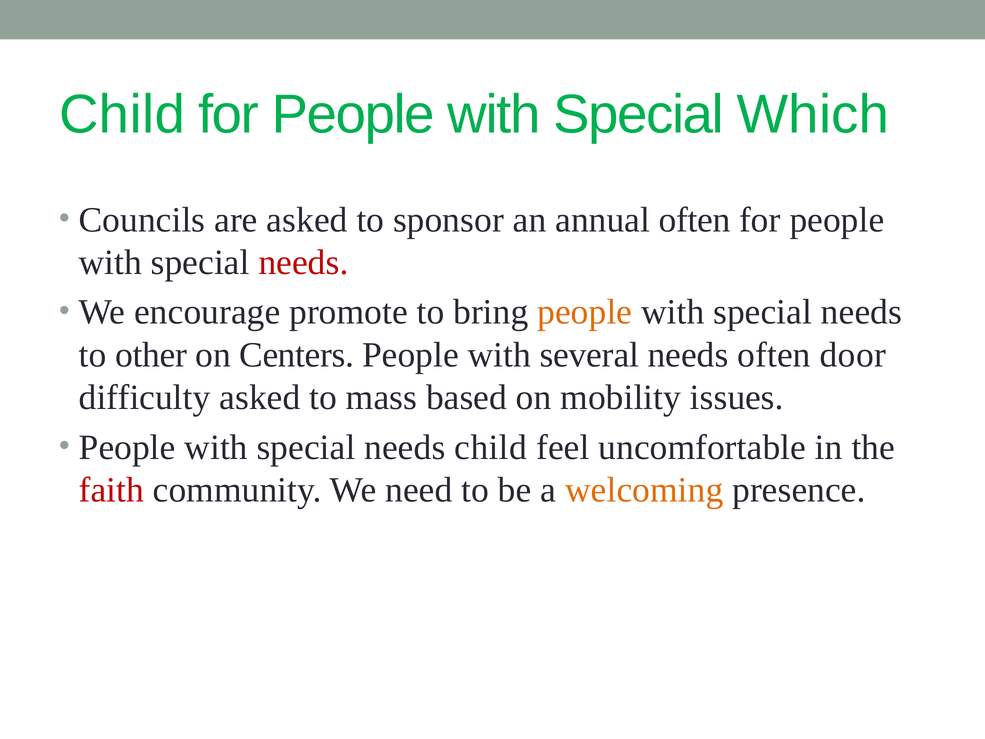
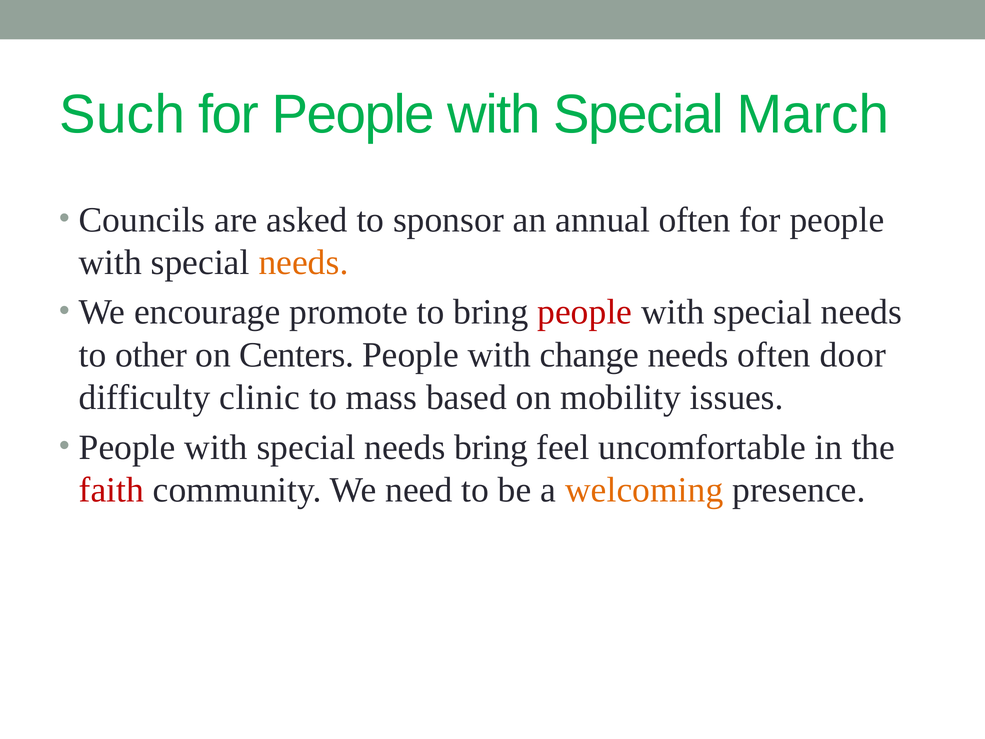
Child at (122, 115): Child -> Such
Which: Which -> March
needs at (303, 262) colour: red -> orange
people at (585, 312) colour: orange -> red
several: several -> change
difficulty asked: asked -> clinic
needs child: child -> bring
